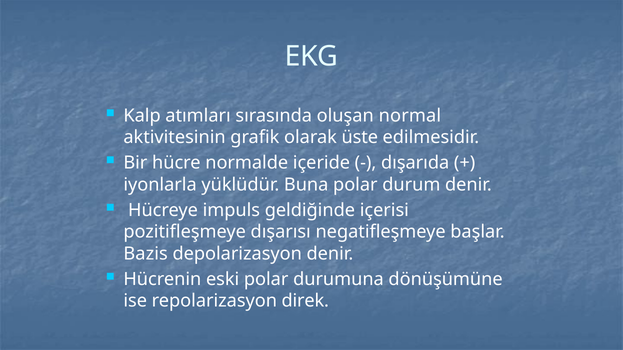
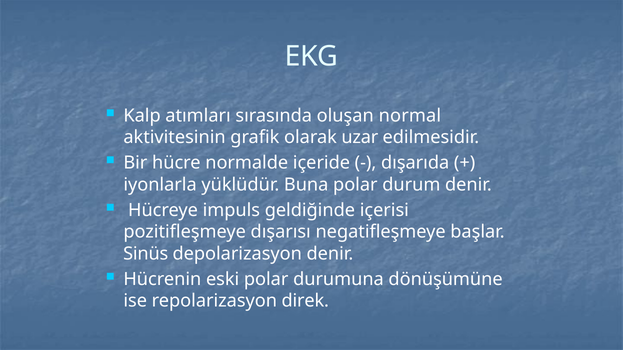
üste: üste -> uzar
Bazis: Bazis -> Sinüs
